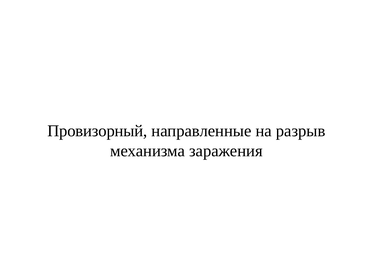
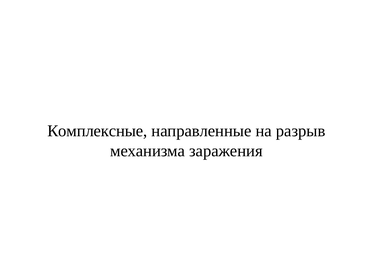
Провизорный: Провизорный -> Комплексные
